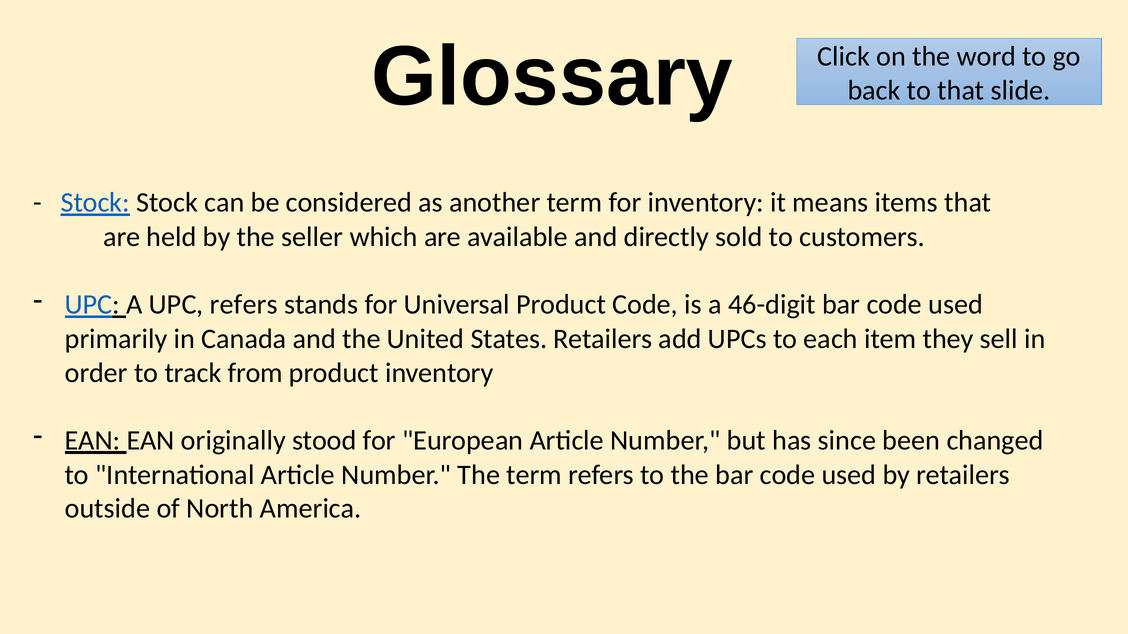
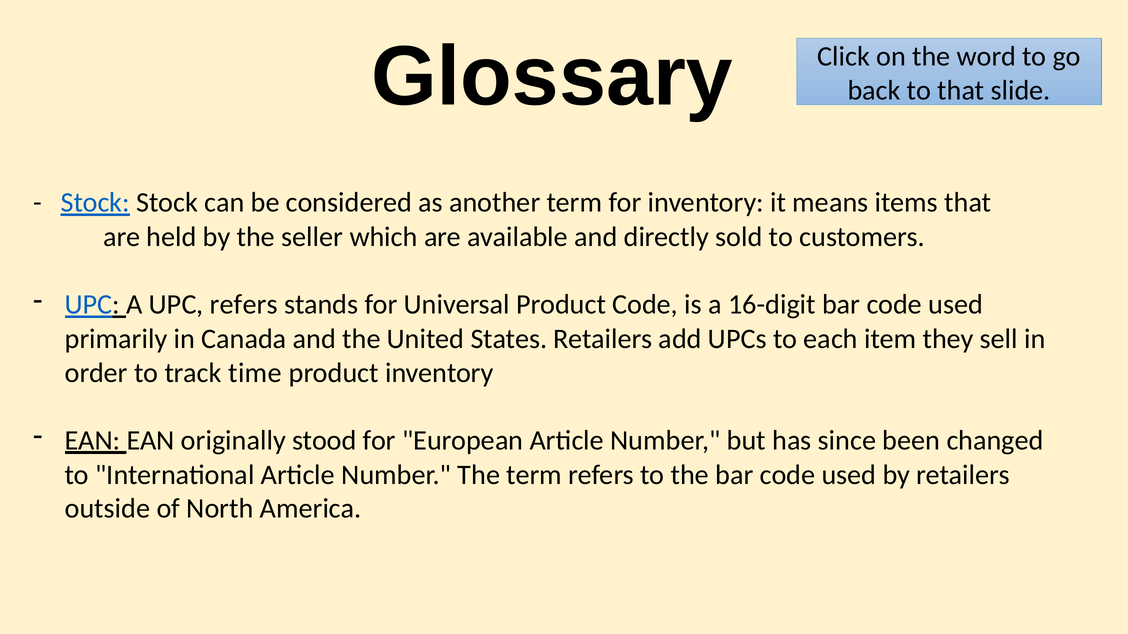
46-digit: 46-digit -> 16-digit
from: from -> time
